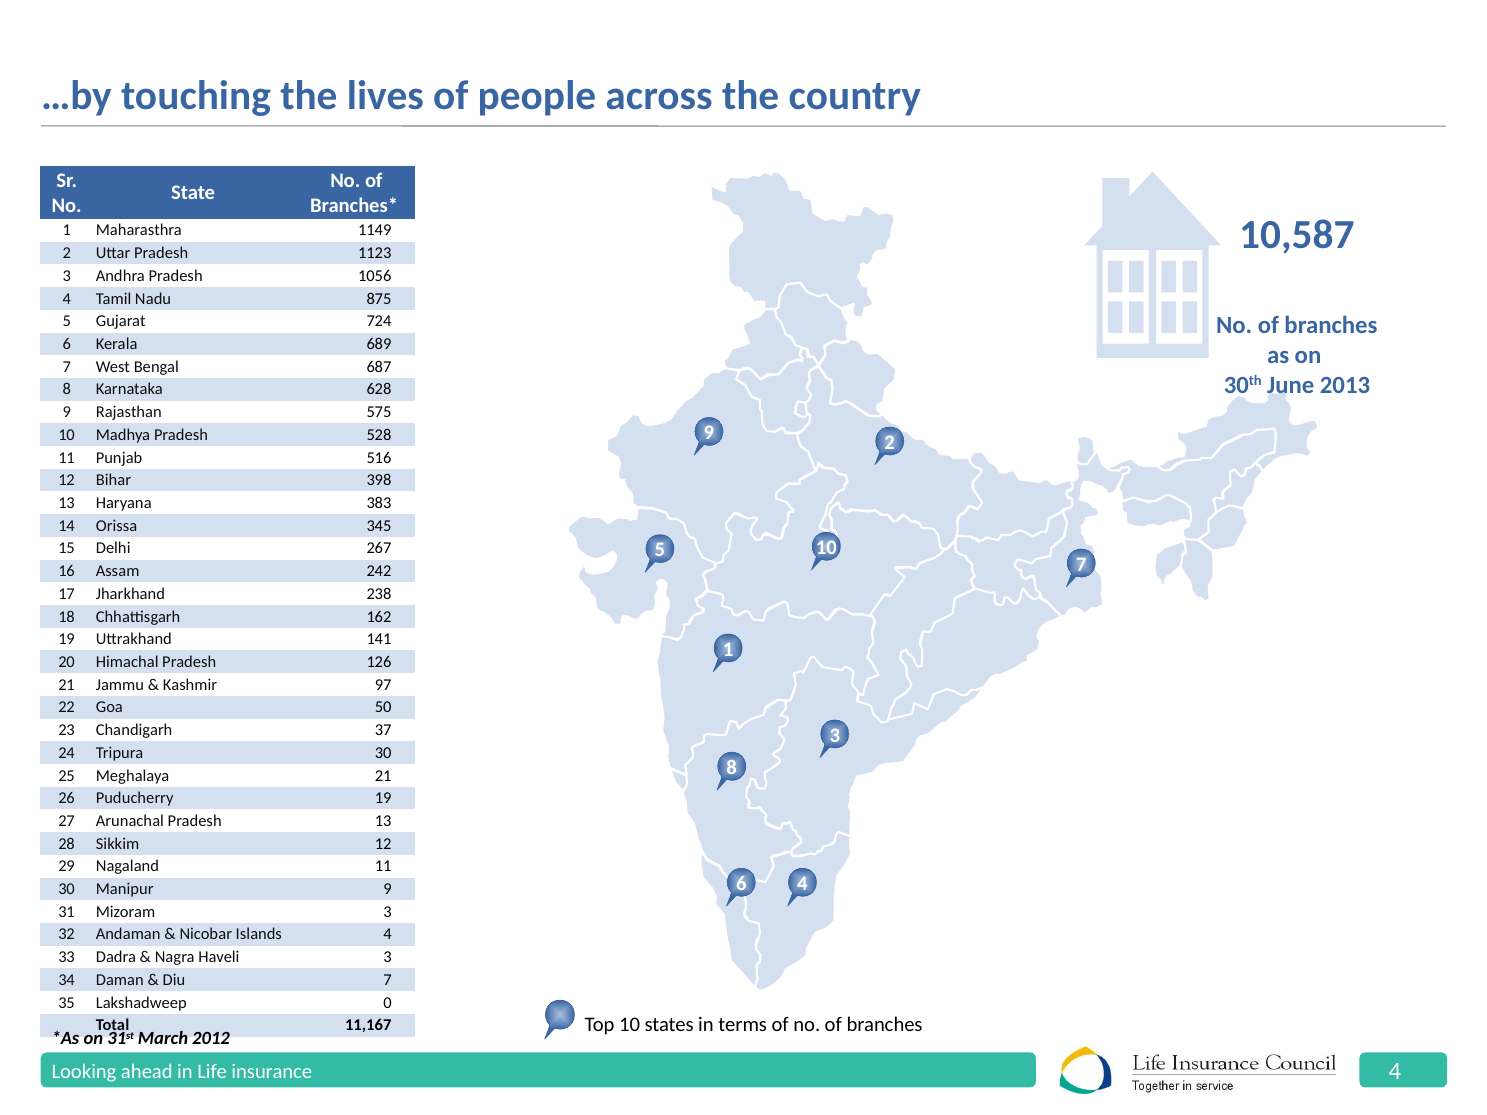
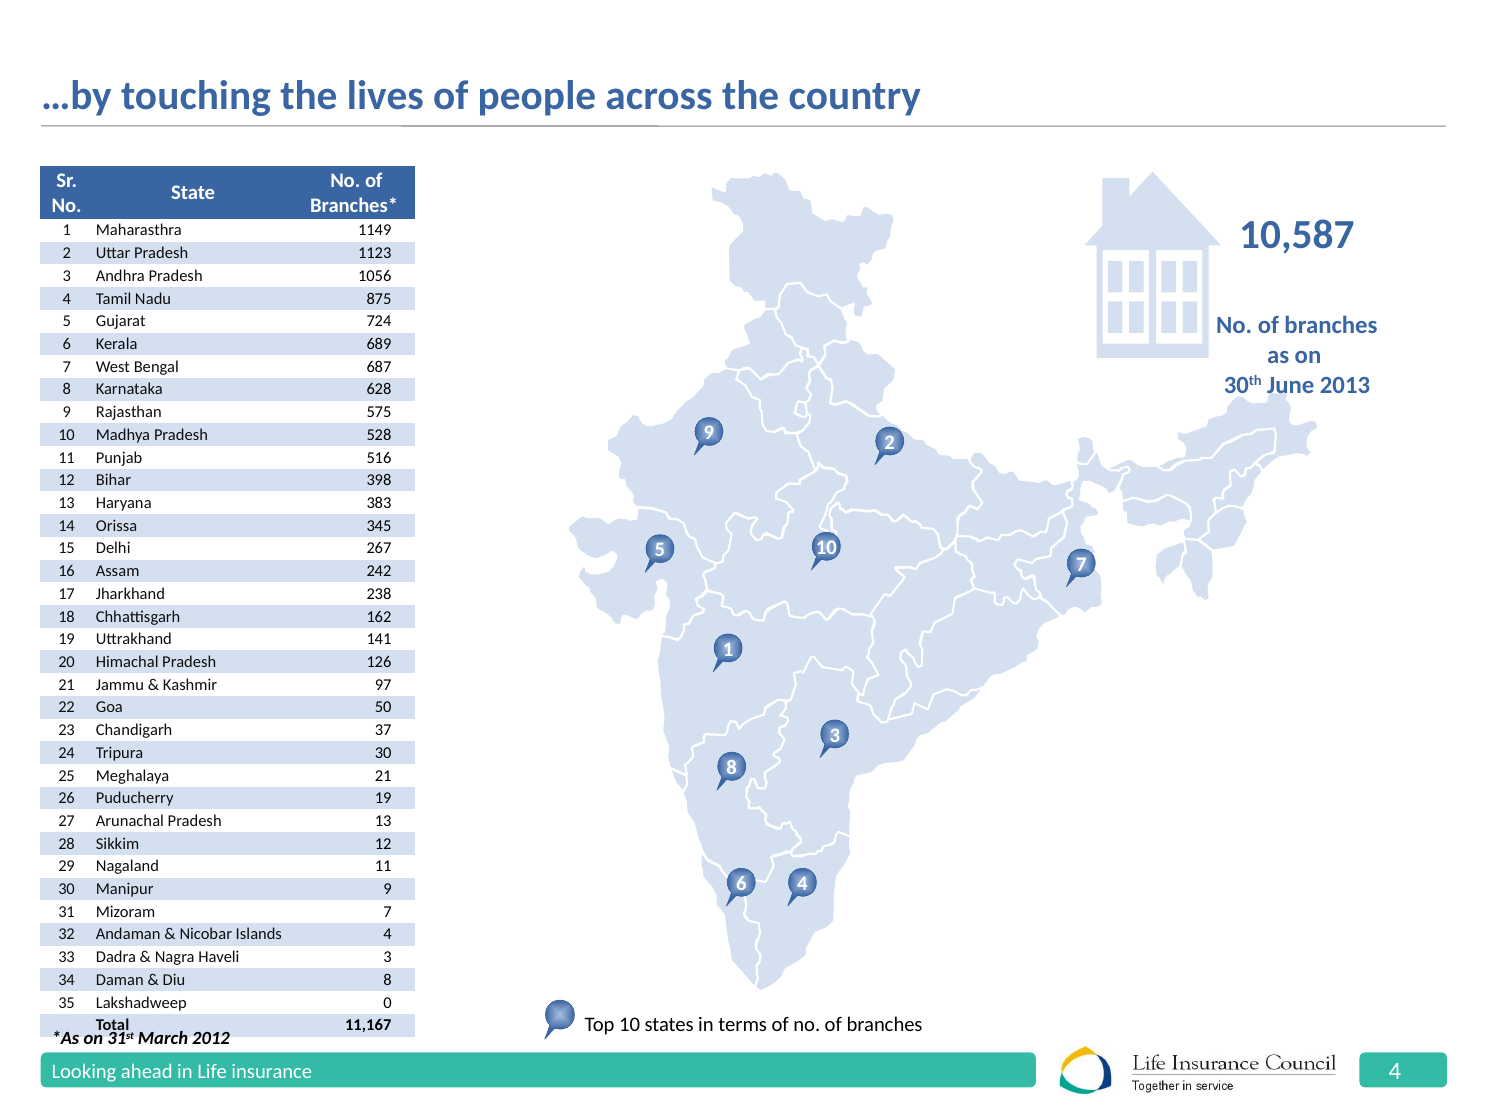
Mizoram 3: 3 -> 7
Diu 7: 7 -> 8
